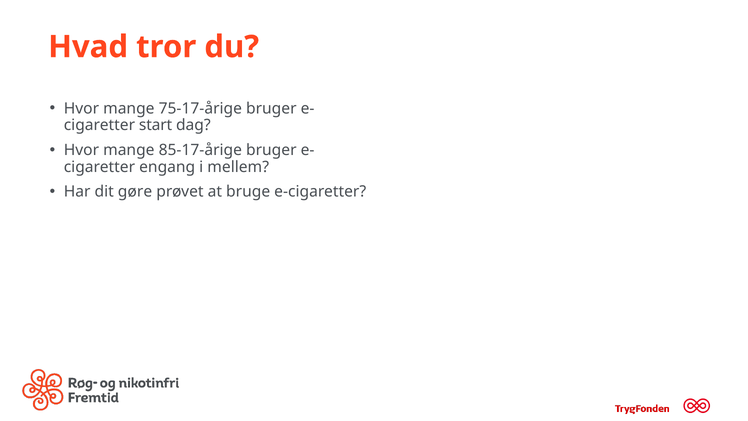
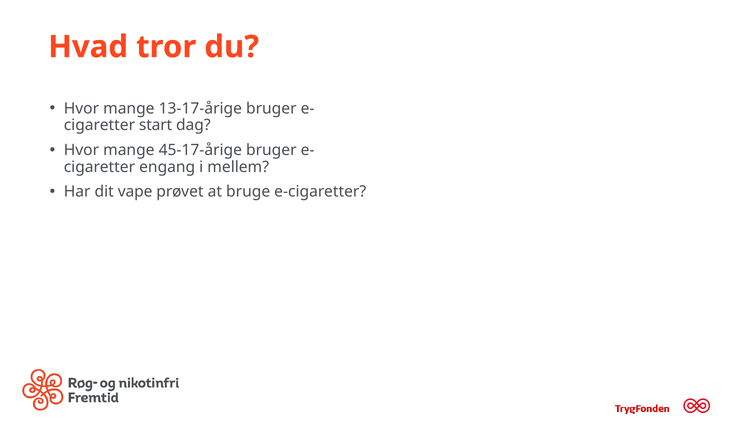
75-17-årige: 75-17-årige -> 13-17-årige
85-17-årige: 85-17-årige -> 45-17-årige
gøre: gøre -> vape
